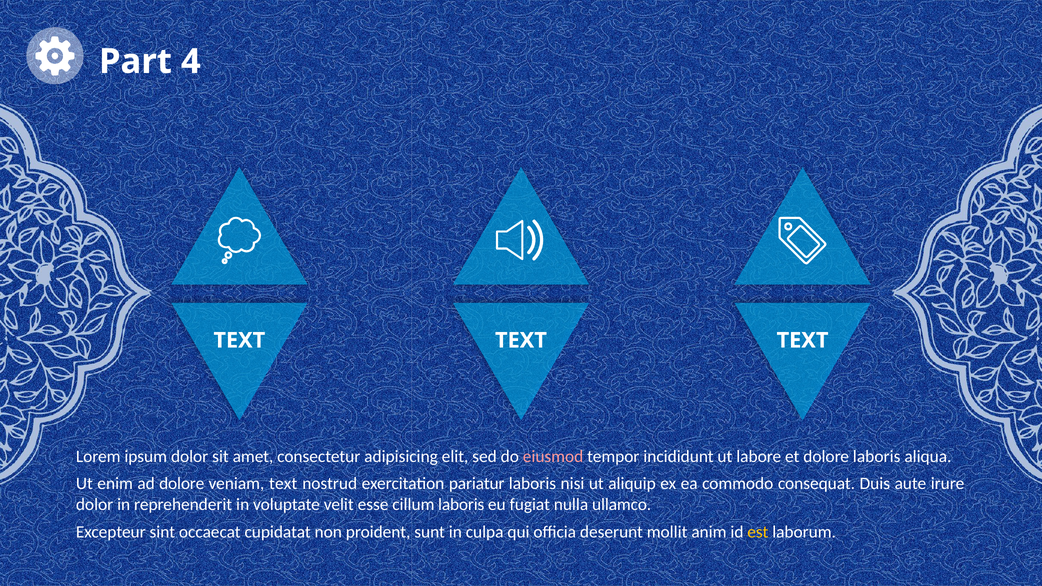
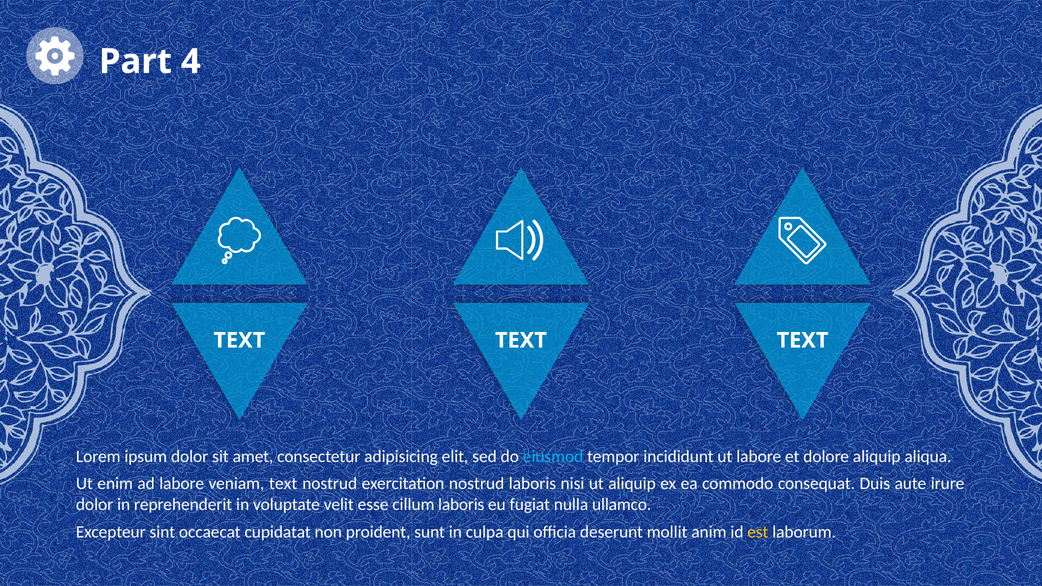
eiusmod colour: pink -> light blue
dolore laboris: laboris -> aliquip
ad dolore: dolore -> labore
exercitation pariatur: pariatur -> nostrud
